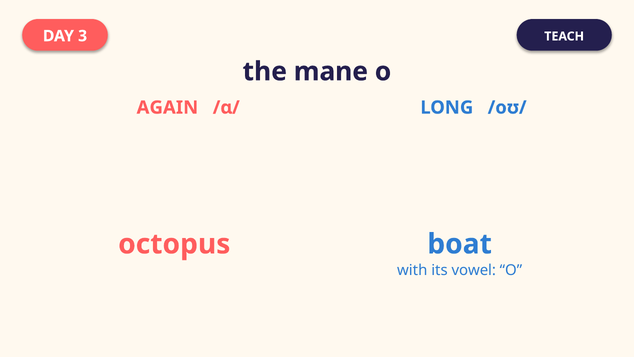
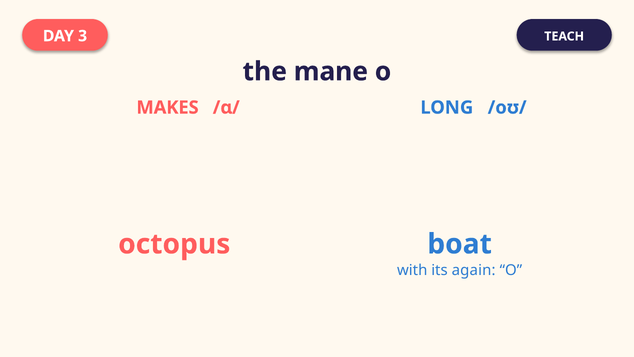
AGAIN: AGAIN -> MAKES
vowel: vowel -> again
